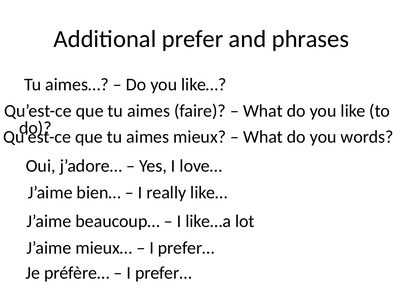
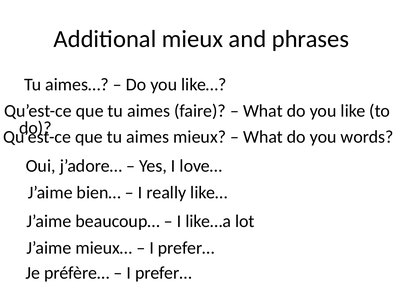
Additional prefer: prefer -> mieux
